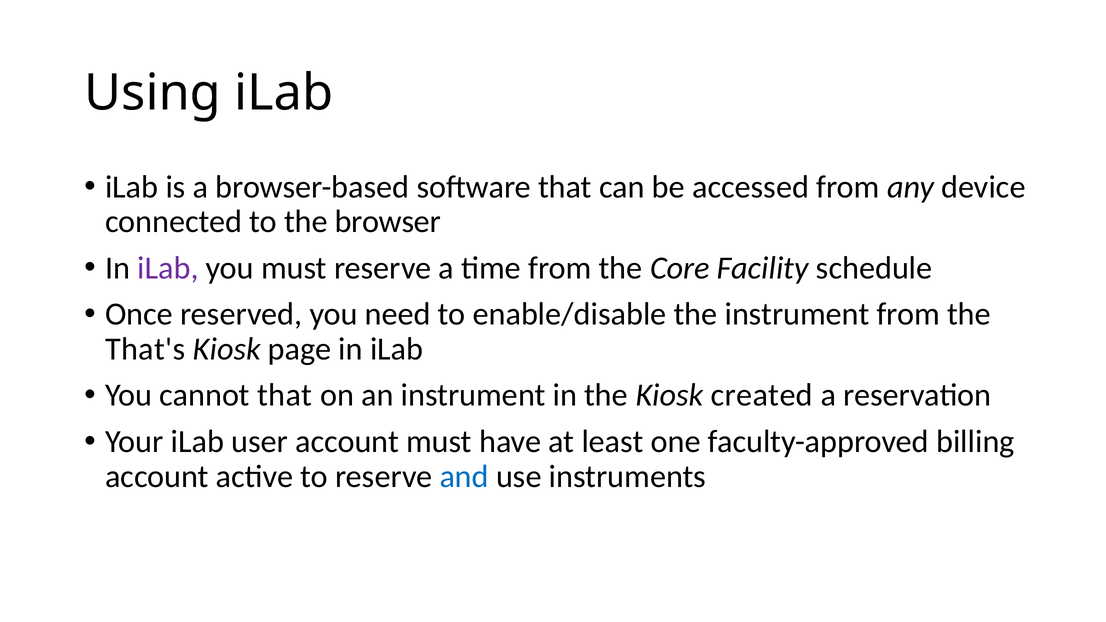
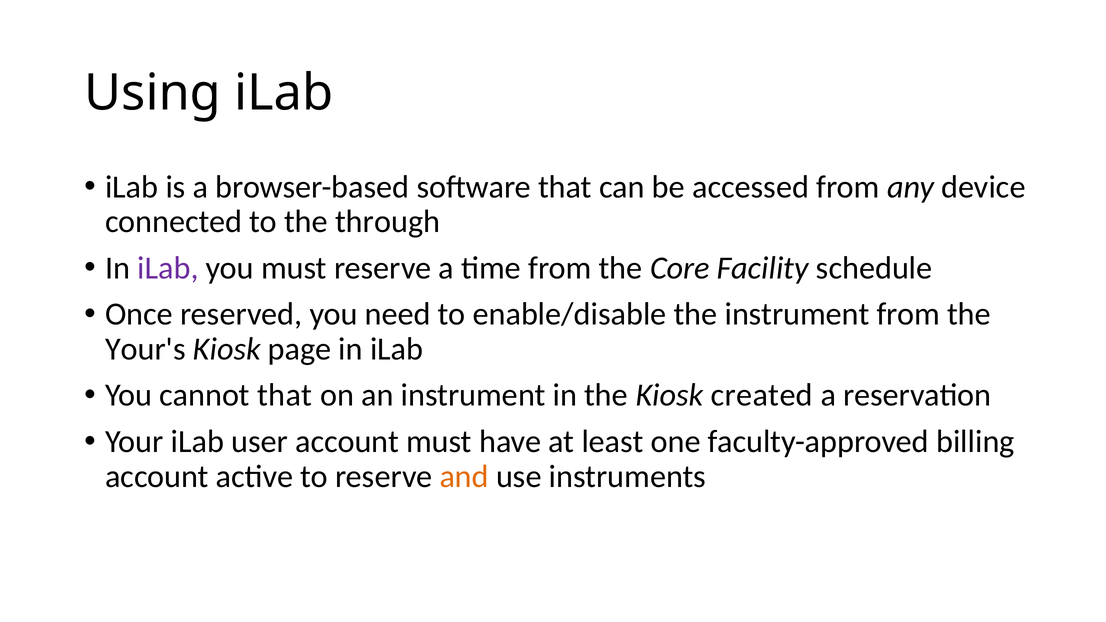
browser: browser -> through
That's: That's -> Your's
and colour: blue -> orange
